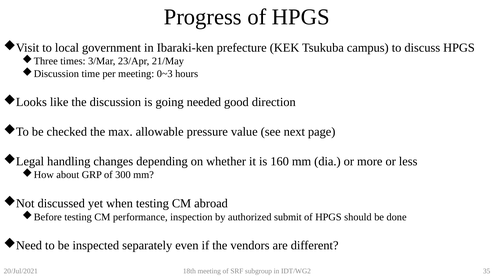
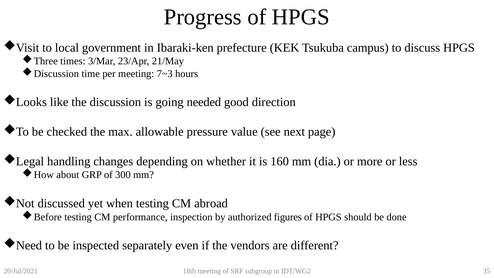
0~3: 0~3 -> 7~3
submit: submit -> figures
